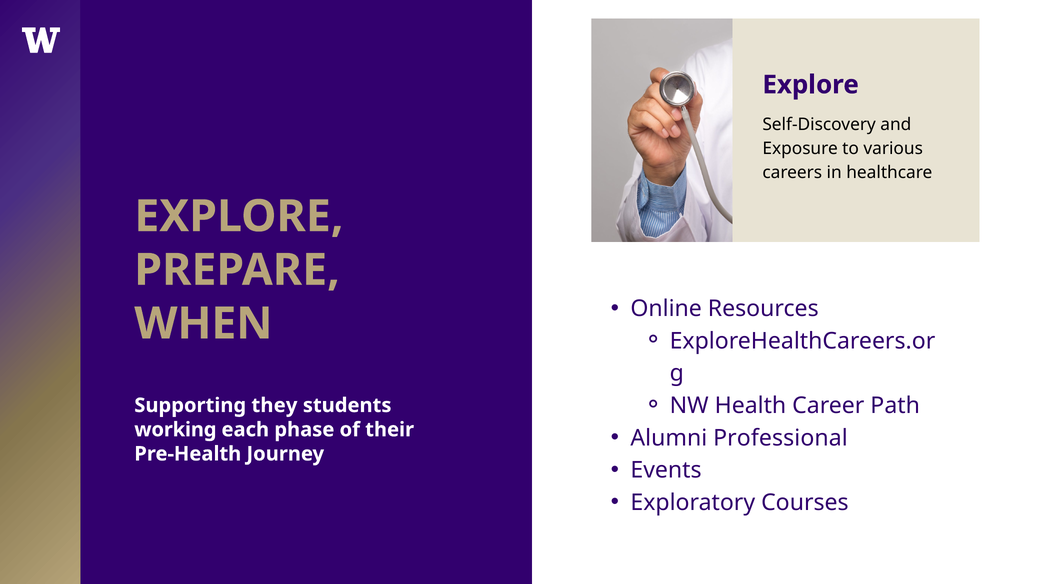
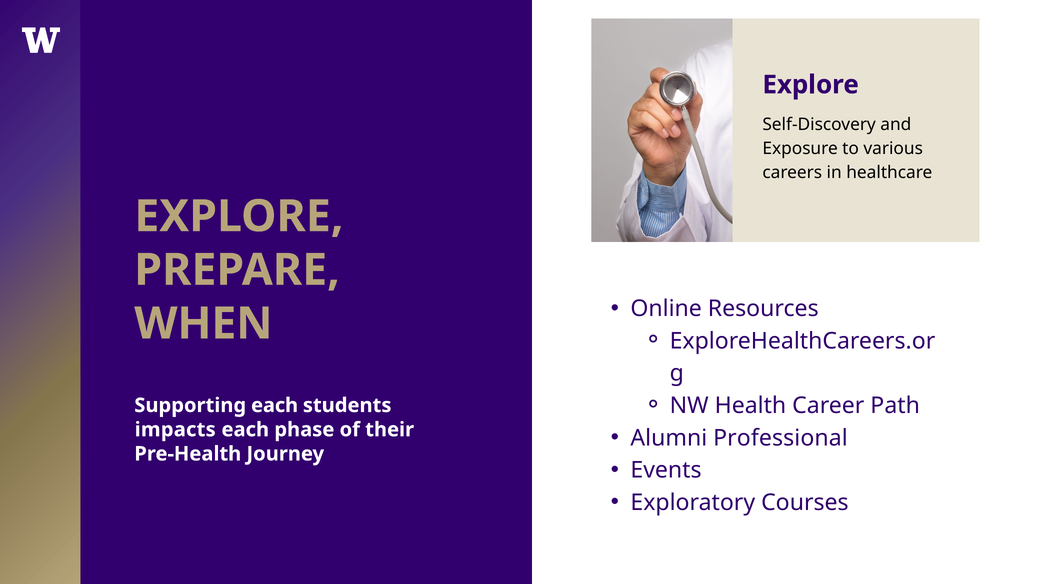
Supporting they: they -> each
working: working -> impacts
